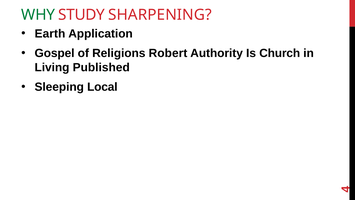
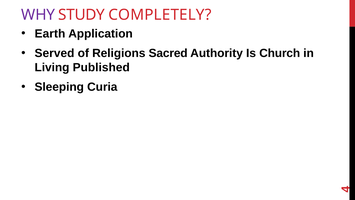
WHY colour: green -> purple
SHARPENING: SHARPENING -> COMPLETELY
Gospel: Gospel -> Served
Robert: Robert -> Sacred
Local: Local -> Curia
